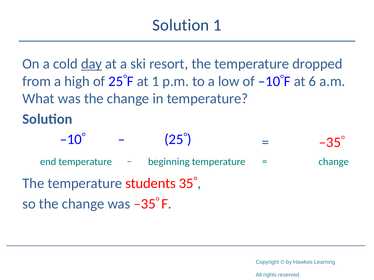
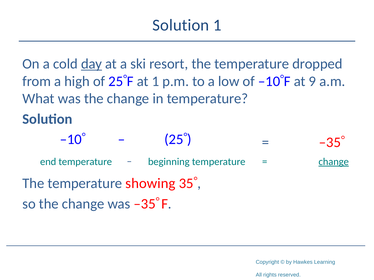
6: 6 -> 9
change at (334, 162) underline: none -> present
students: students -> showing
